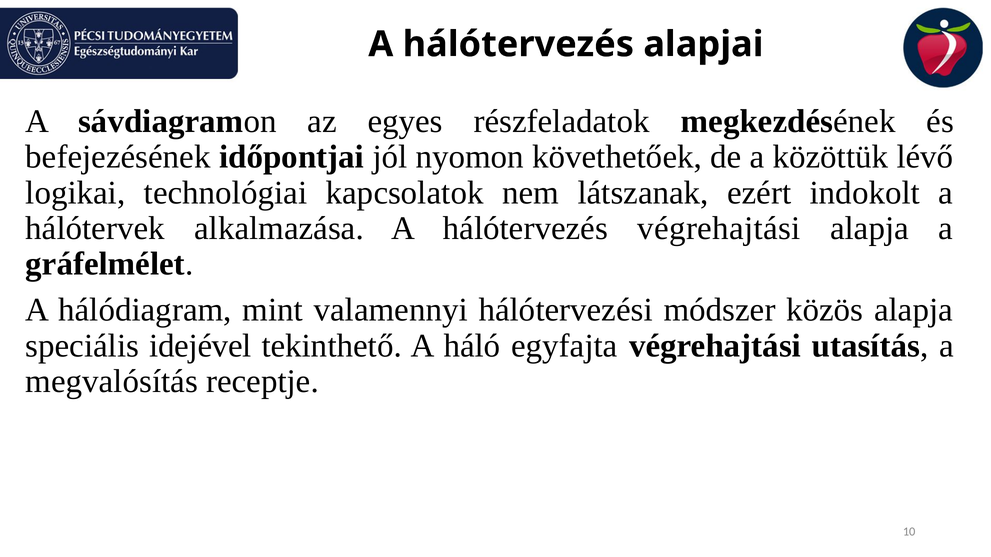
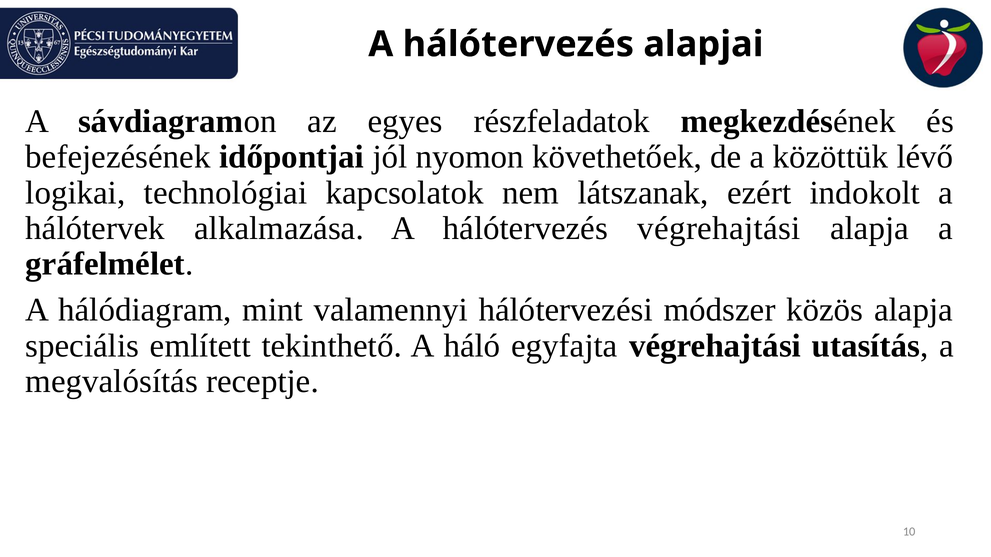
idejével: idejével -> említett
